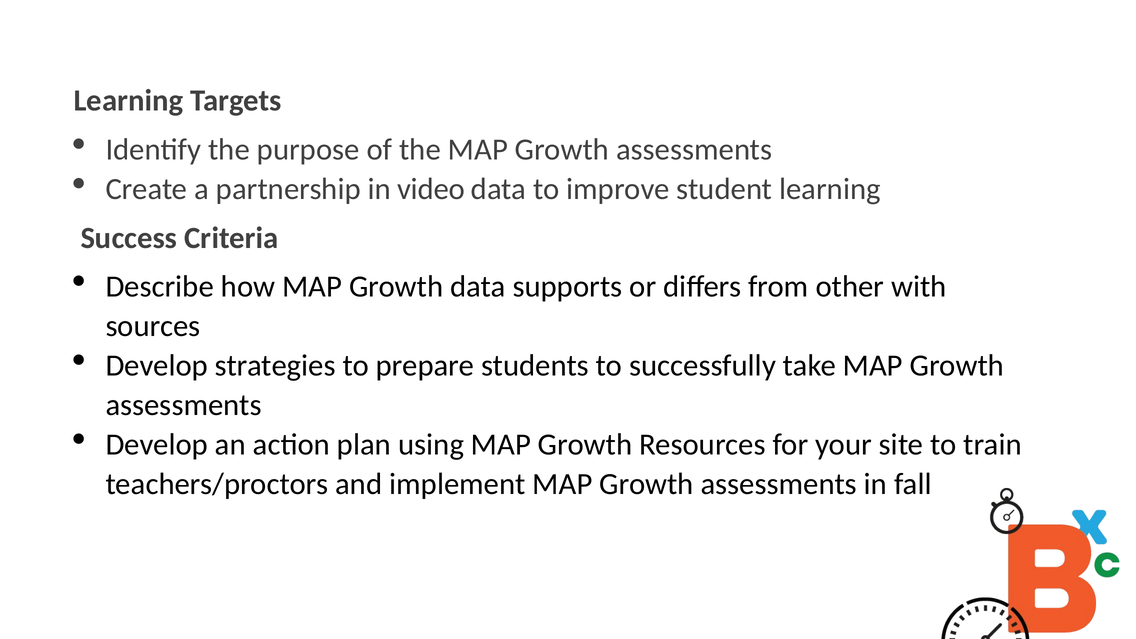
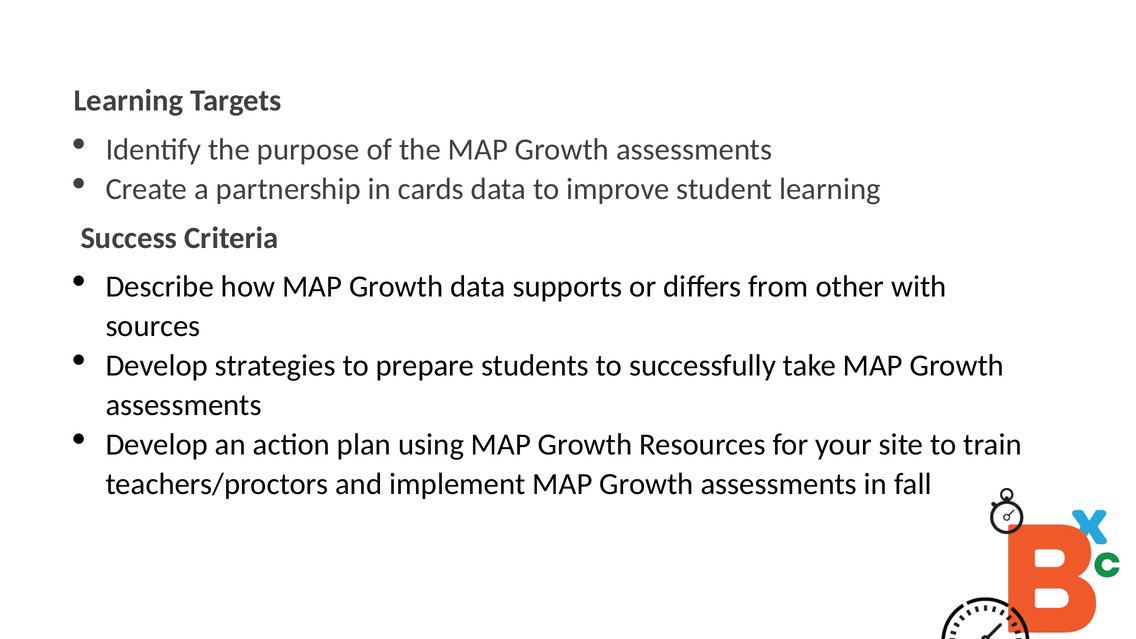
video: video -> cards
